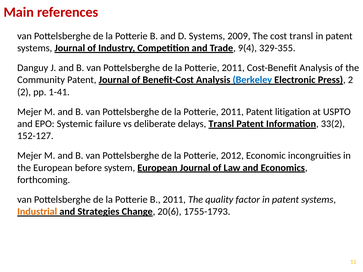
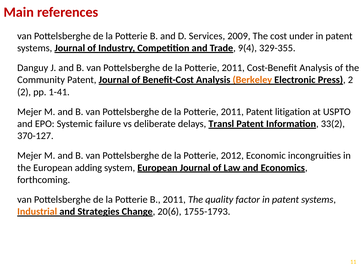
D Systems: Systems -> Services
cost transl: transl -> under
Berkeley colour: blue -> orange
152-127: 152-127 -> 370-127
before: before -> adding
